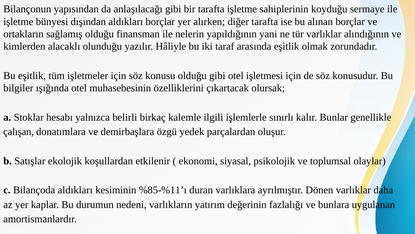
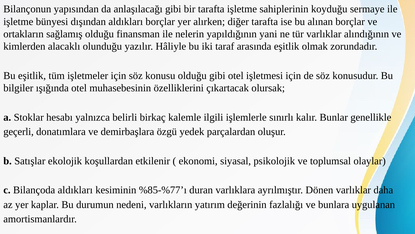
çalışan: çalışan -> geçerli
%85-%11’ı: %85-%11’ı -> %85-%77’ı
